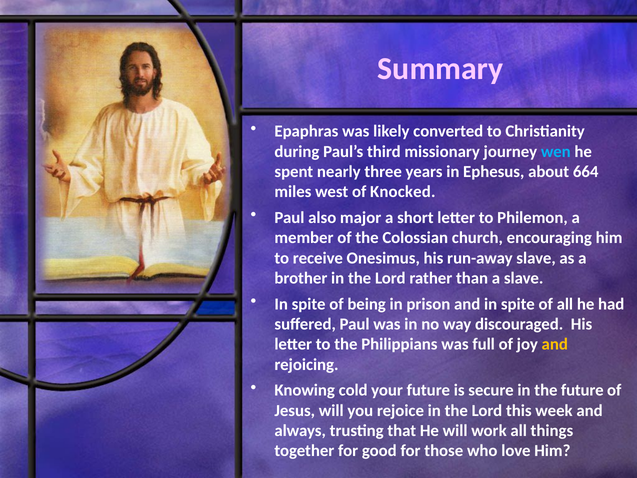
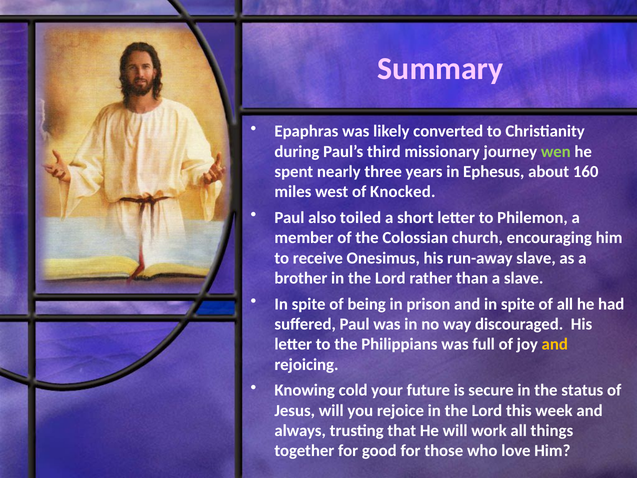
wen colour: light blue -> light green
664: 664 -> 160
major: major -> toiled
the future: future -> status
